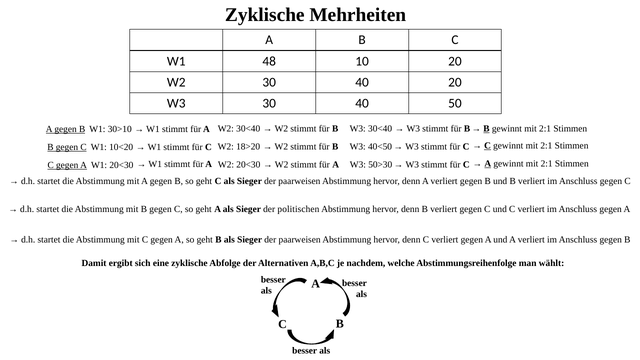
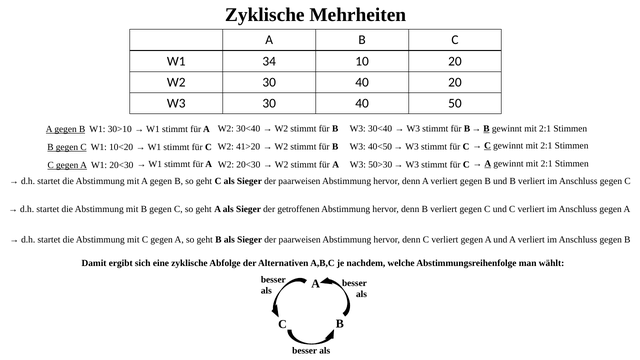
48: 48 -> 34
18>20: 18>20 -> 41>20
politischen: politischen -> getroffenen
